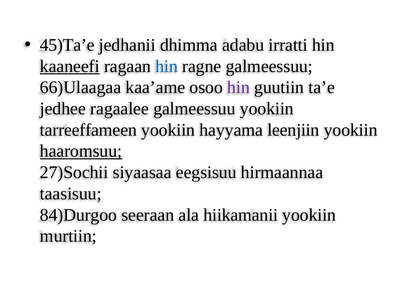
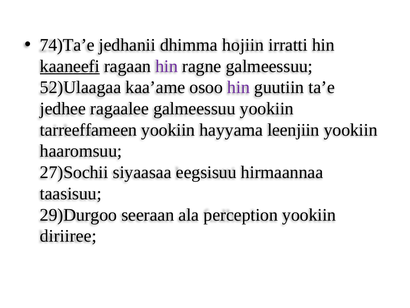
45)Ta’e: 45)Ta’e -> 74)Ta’e
adabu: adabu -> hojiin
hin at (167, 66) colour: blue -> purple
66)Ulaagaa: 66)Ulaagaa -> 52)Ulaagaa
haaromsuu underline: present -> none
84)Durgoo: 84)Durgoo -> 29)Durgoo
hiikamanii: hiikamanii -> perception
murtiin: murtiin -> diriiree
